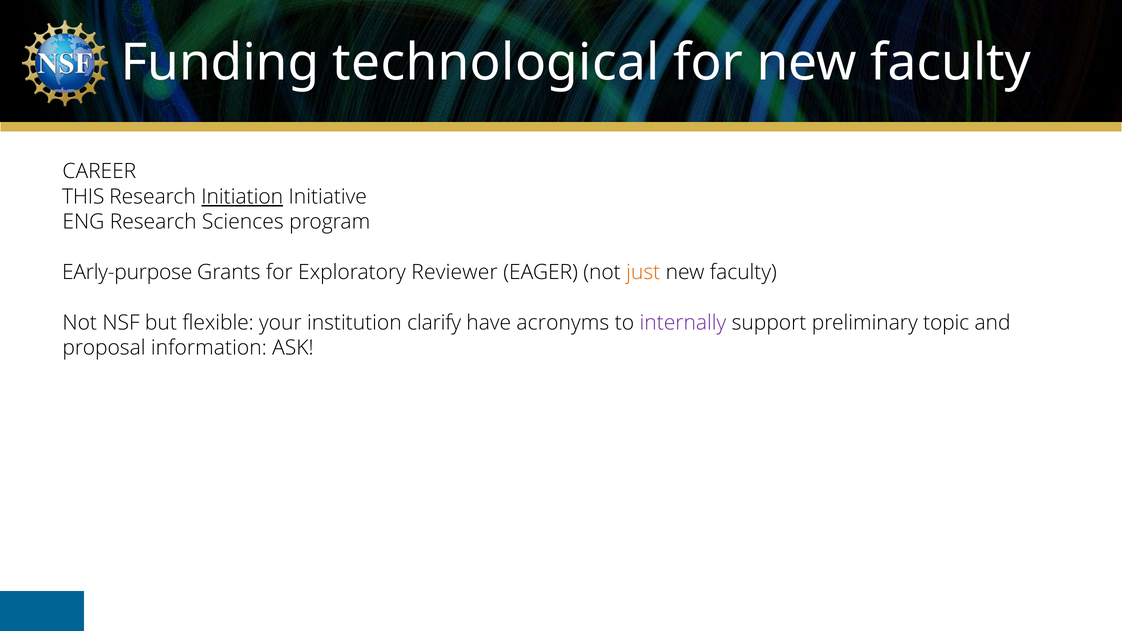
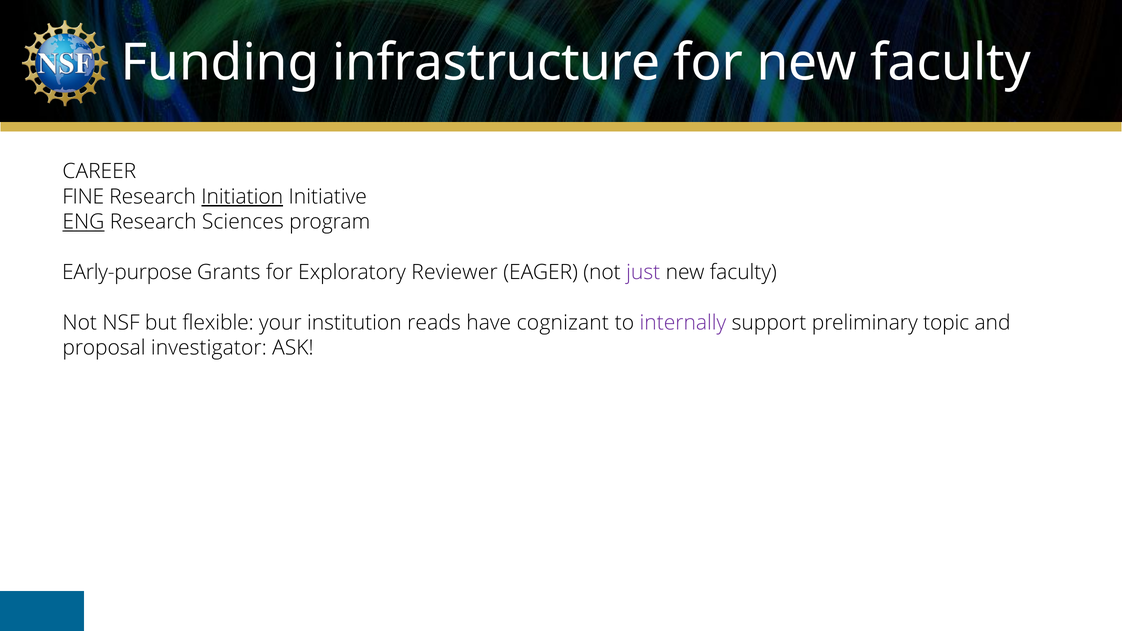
technological: technological -> infrastructure
THIS: THIS -> FINE
ENG underline: none -> present
just colour: orange -> purple
clarify: clarify -> reads
acronyms: acronyms -> cognizant
information: information -> investigator
